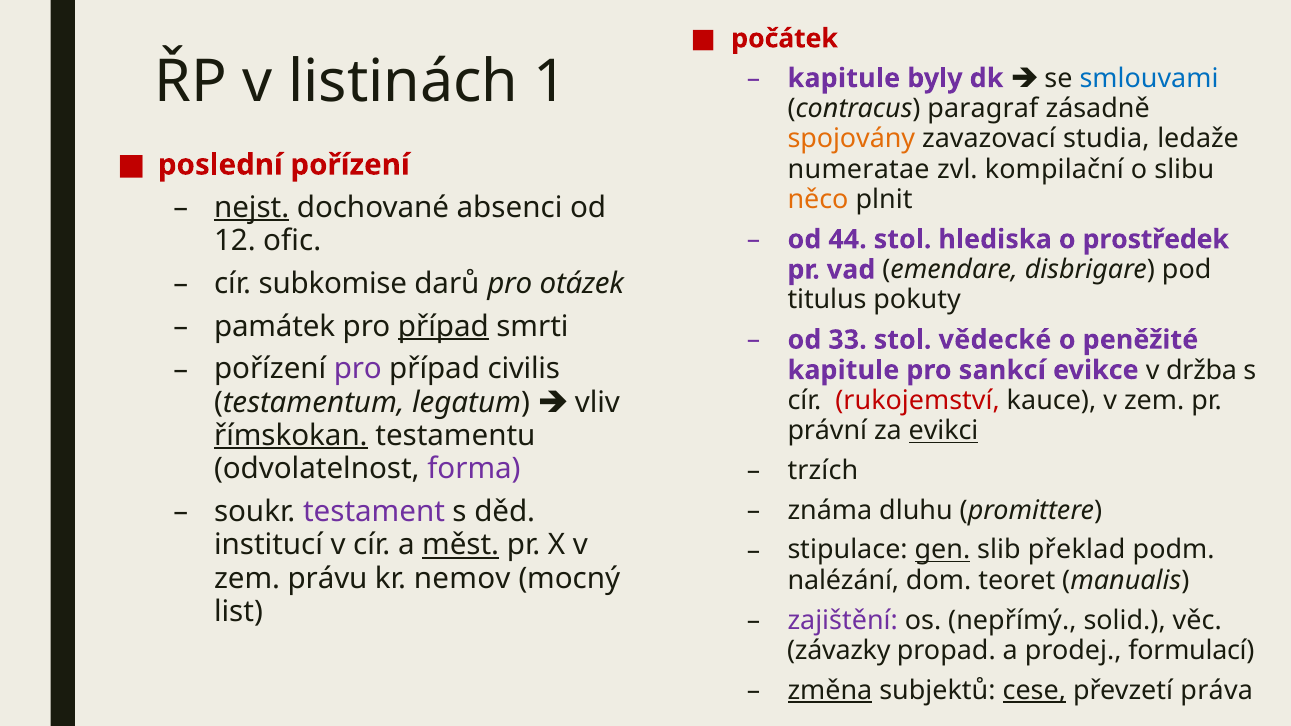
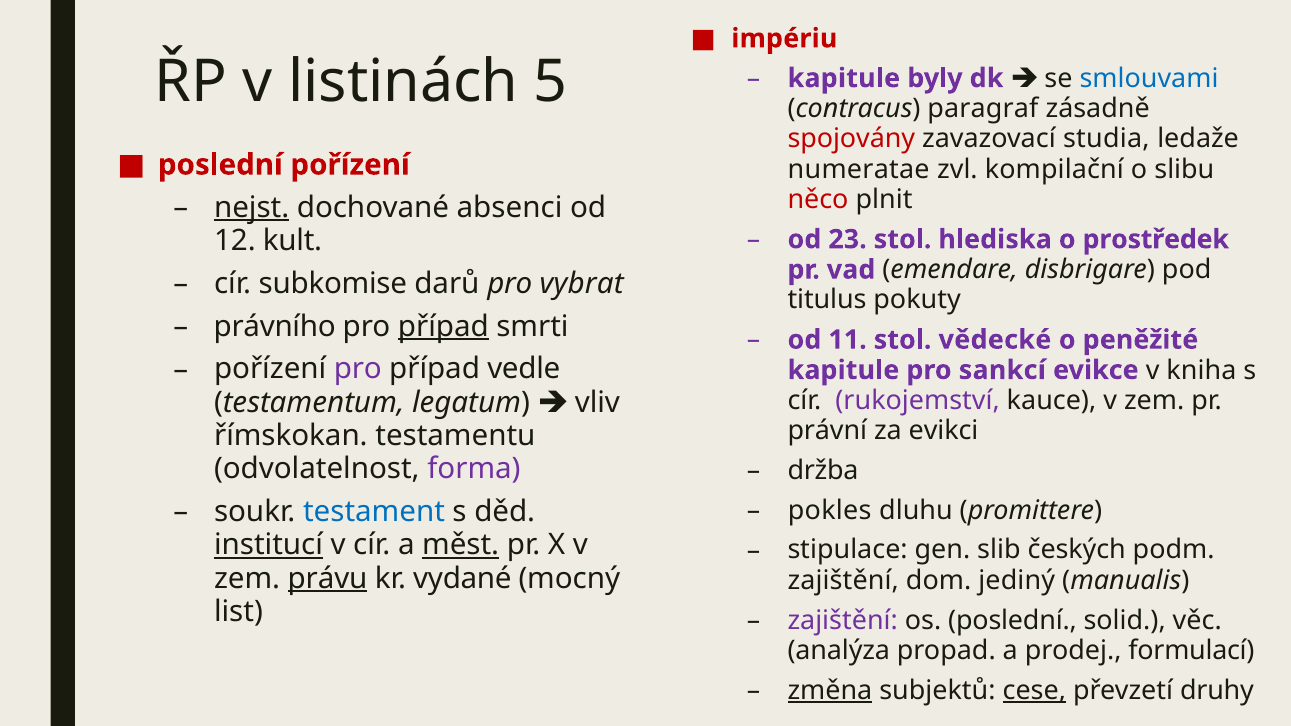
počátek: počátek -> impériu
1: 1 -> 5
spojovány colour: orange -> red
něco colour: orange -> red
44: 44 -> 23
ofic: ofic -> kult
otázek: otázek -> vybrat
památek: památek -> právního
33: 33 -> 11
civilis: civilis -> vedle
držba: držba -> kniha
rukojemství colour: red -> purple
evikci underline: present -> none
římskokan underline: present -> none
trzích: trzích -> držba
známa: známa -> pokles
testament colour: purple -> blue
institucí underline: none -> present
gen underline: present -> none
překlad: překlad -> českých
právu underline: none -> present
nemov: nemov -> vydané
nalézání at (843, 581): nalézání -> zajištění
teoret: teoret -> jediný
os nepřímý: nepřímý -> poslední
závazky: závazky -> analýza
práva: práva -> druhy
